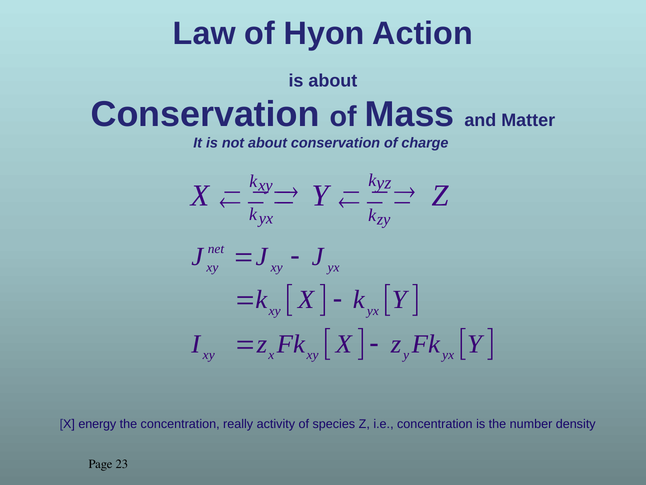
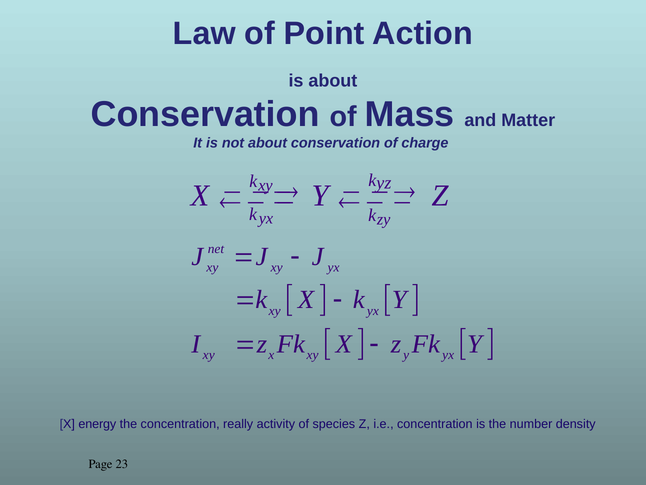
Hyon: Hyon -> Point
